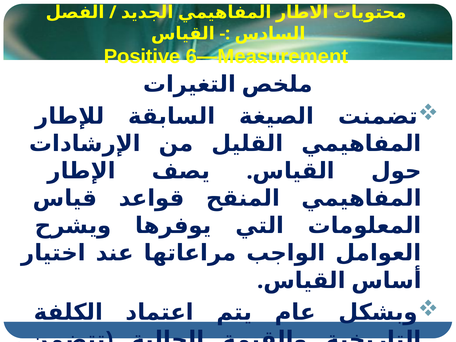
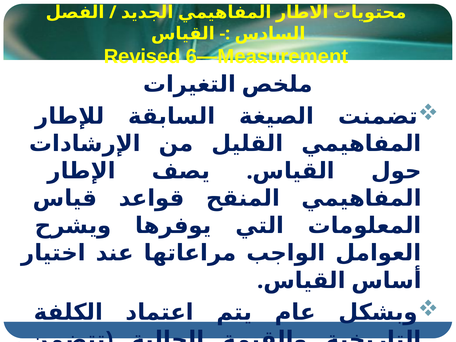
Positive: Positive -> Revised
